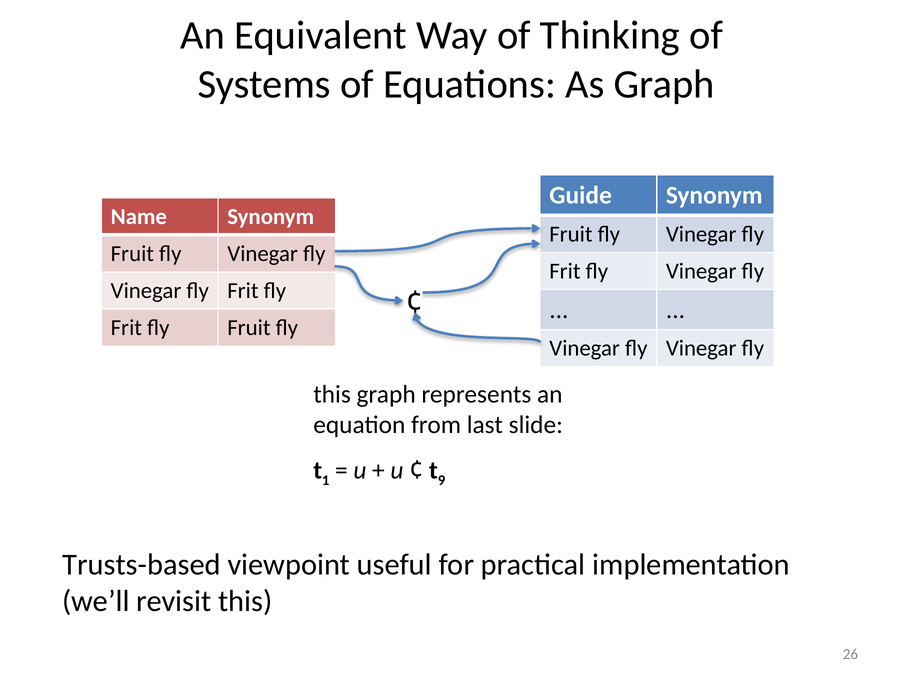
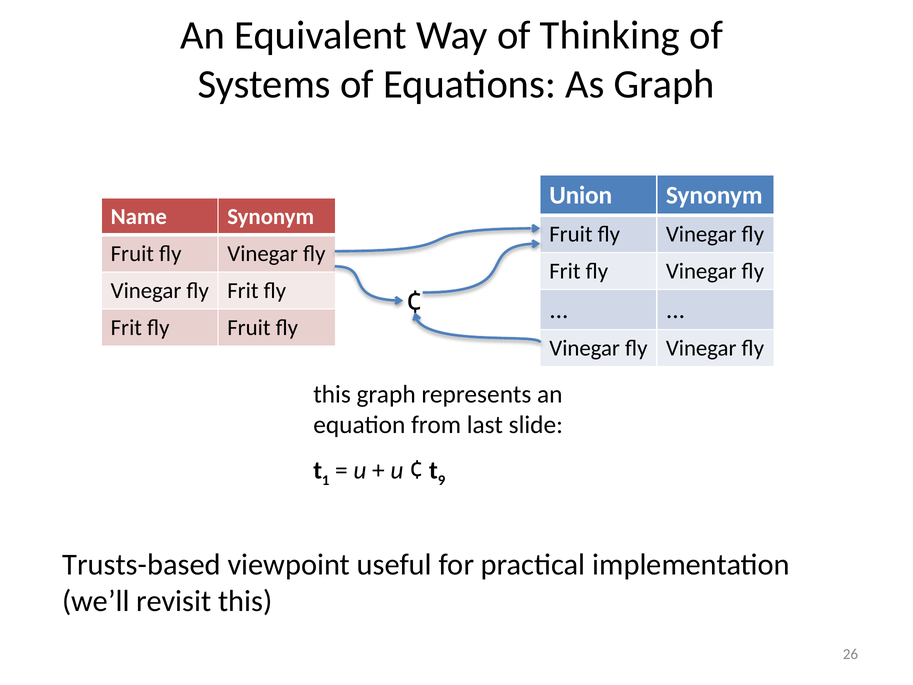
Guide: Guide -> Union
